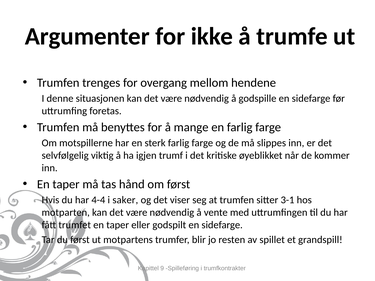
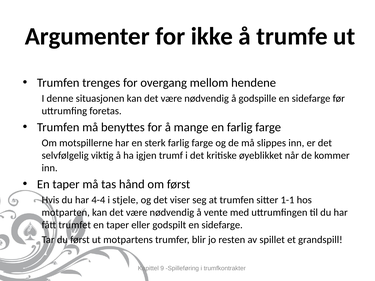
saker: saker -> stjele
3-1: 3-1 -> 1-1
